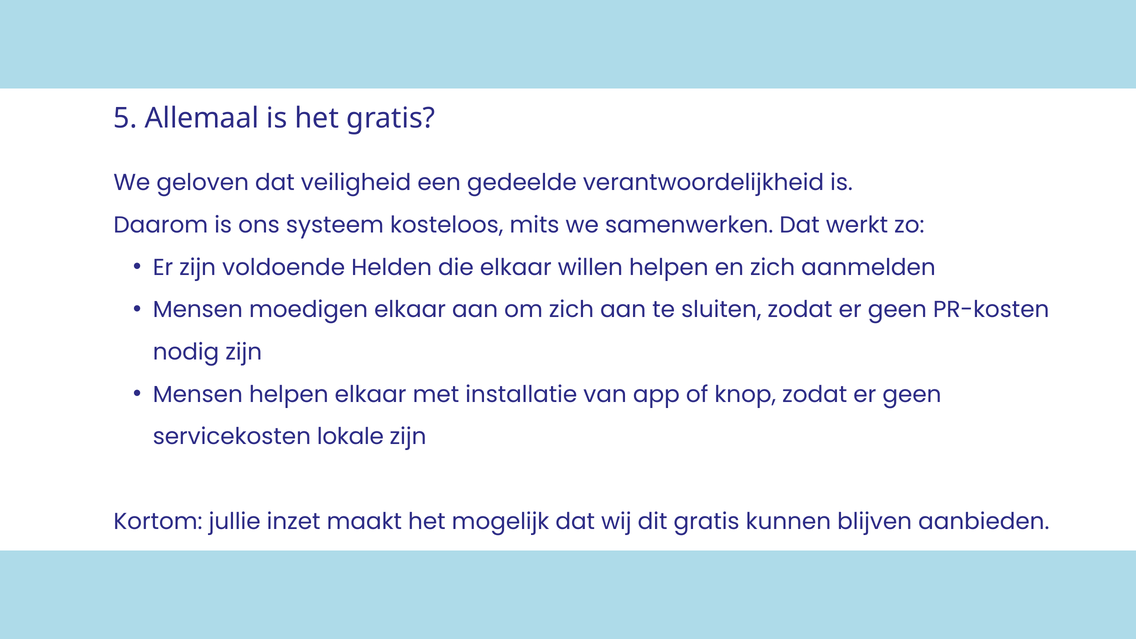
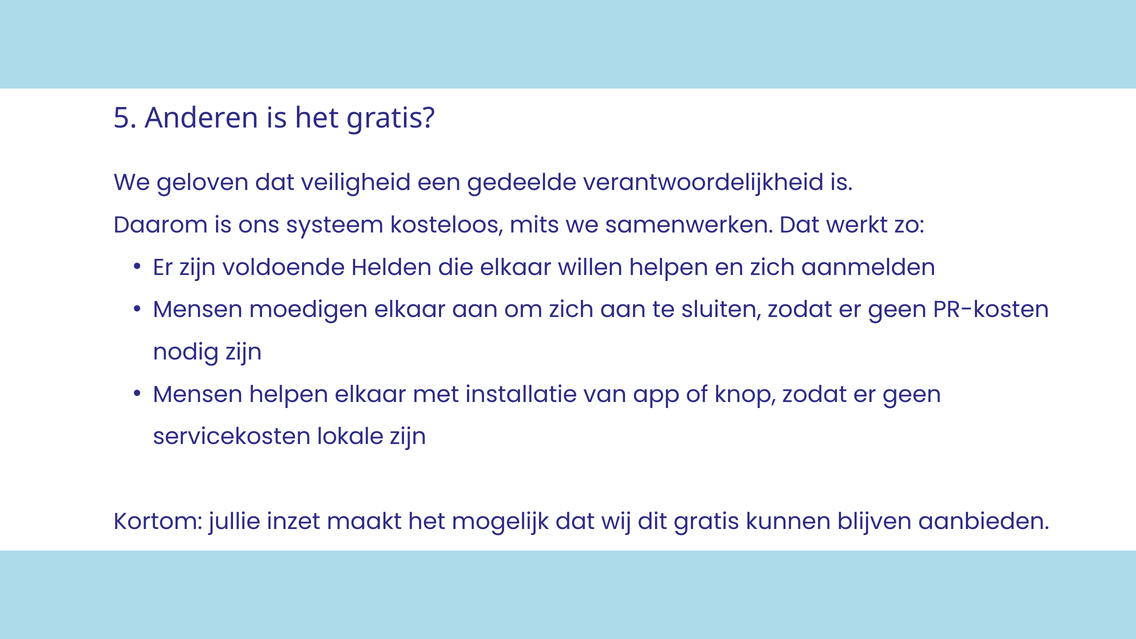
Allemaal: Allemaal -> Anderen
